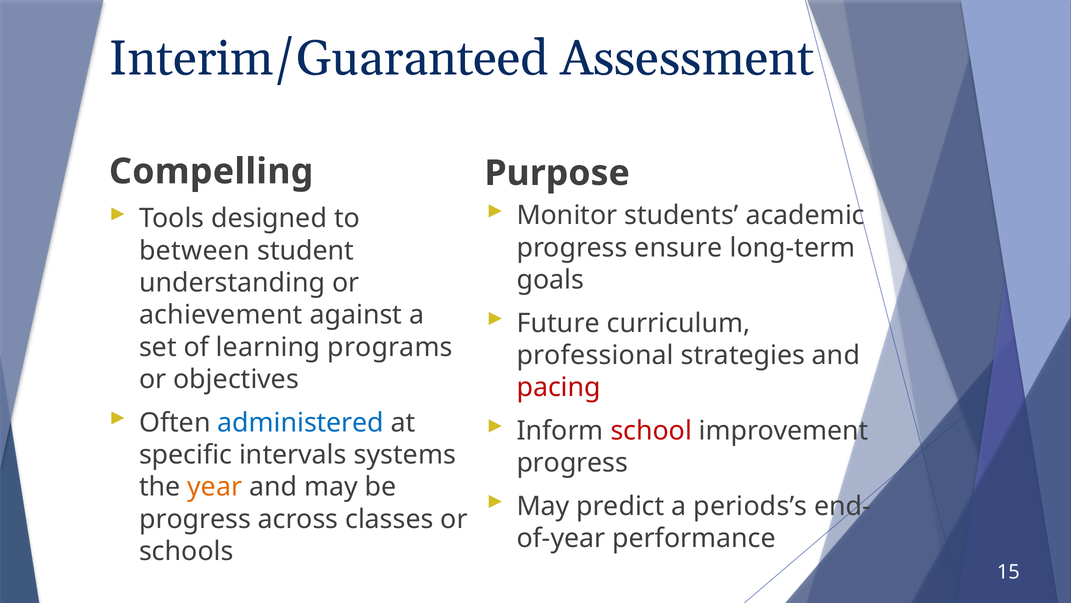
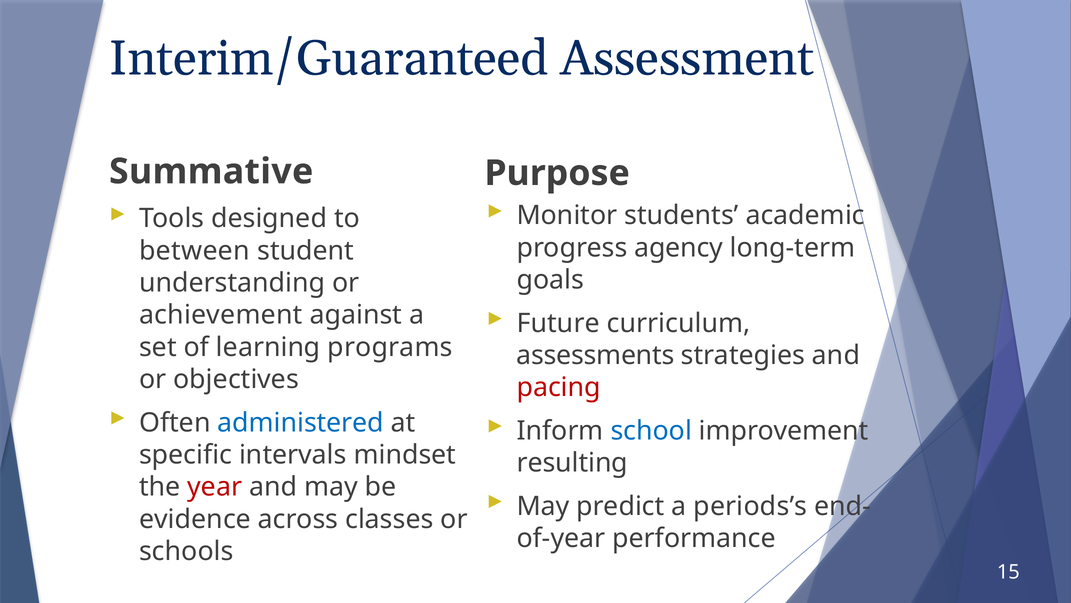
Compelling: Compelling -> Summative
ensure: ensure -> agency
professional: professional -> assessments
school colour: red -> blue
systems: systems -> mindset
progress at (572, 463): progress -> resulting
year colour: orange -> red
progress at (195, 519): progress -> evidence
